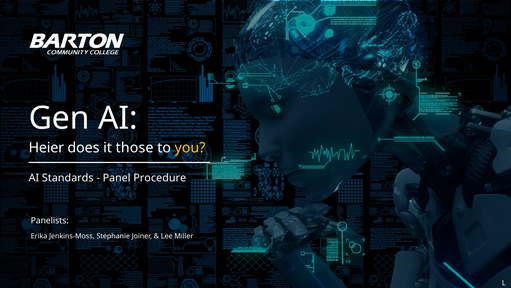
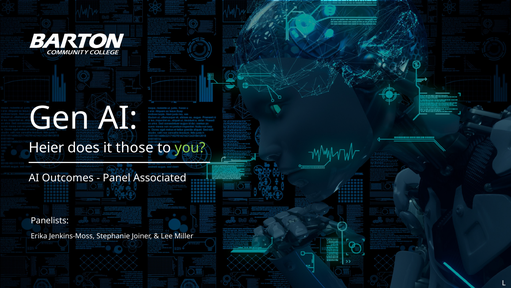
you colour: yellow -> light green
Standards: Standards -> Outcomes
Procedure: Procedure -> Associated
